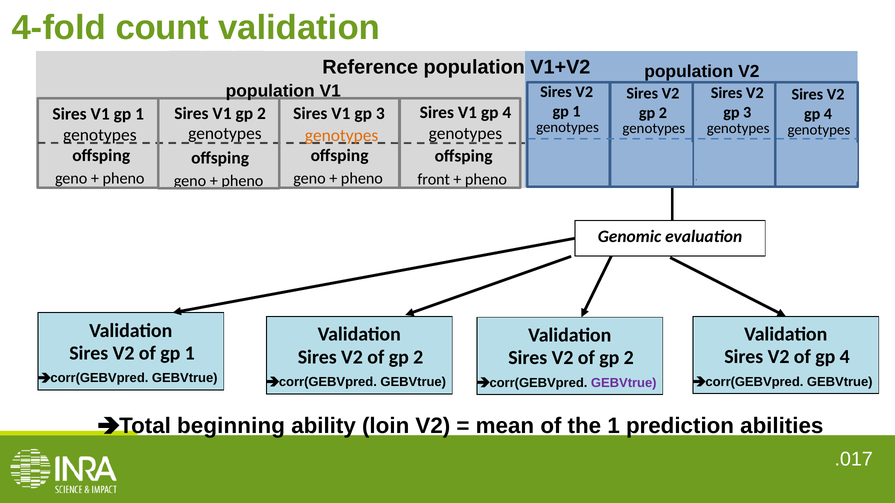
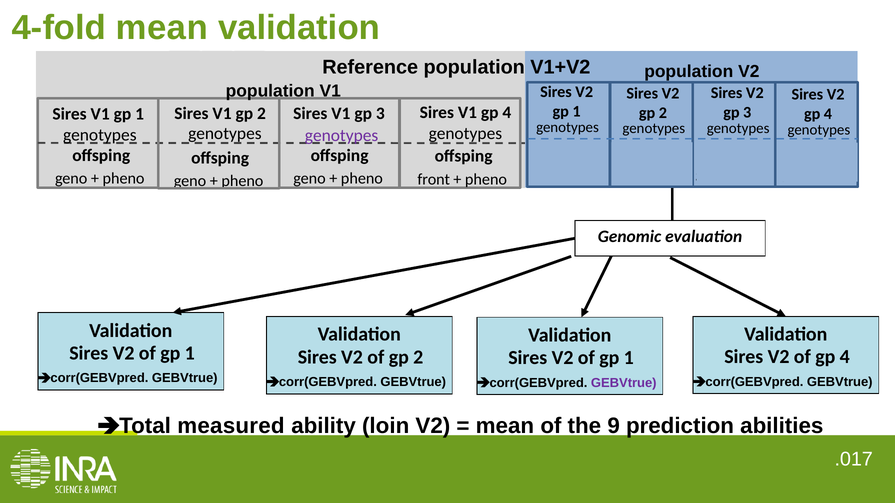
4-fold count: count -> mean
genotypes at (342, 135) colour: orange -> purple
2 at (629, 358): 2 -> 1
beginning: beginning -> measured
the 1: 1 -> 9
